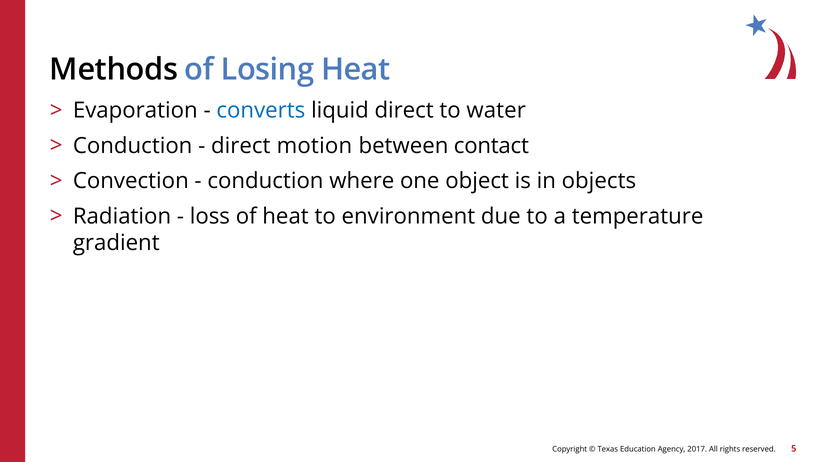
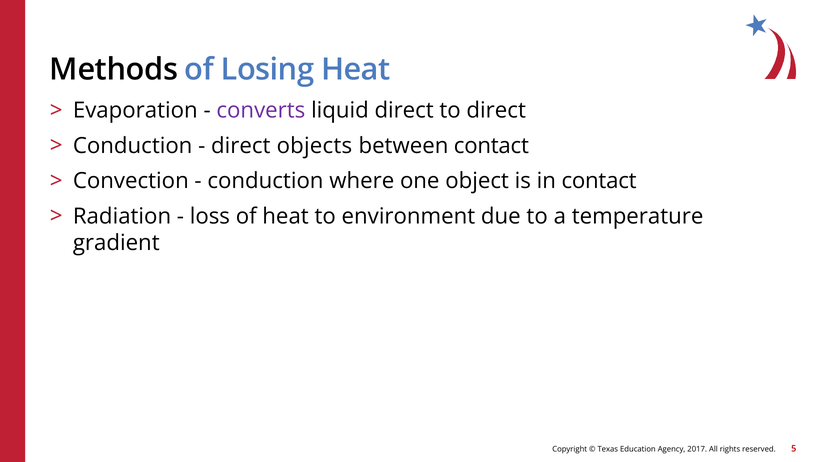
converts colour: blue -> purple
to water: water -> direct
motion: motion -> objects
in objects: objects -> contact
